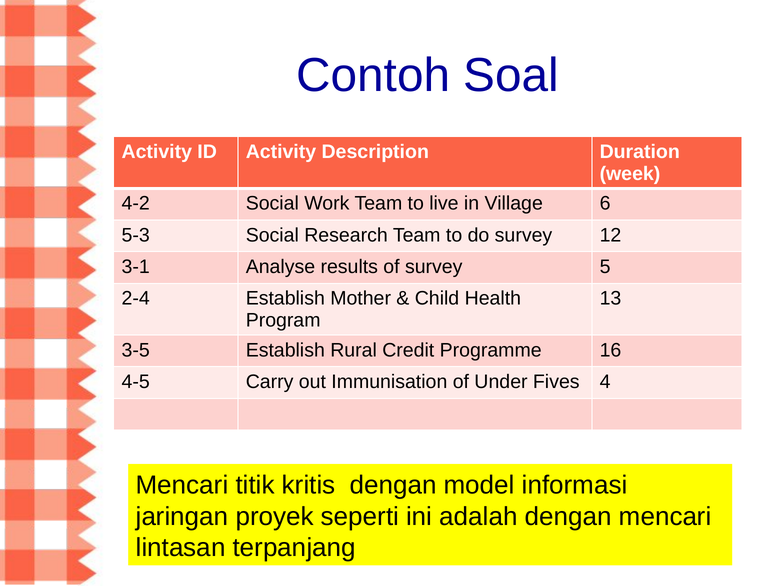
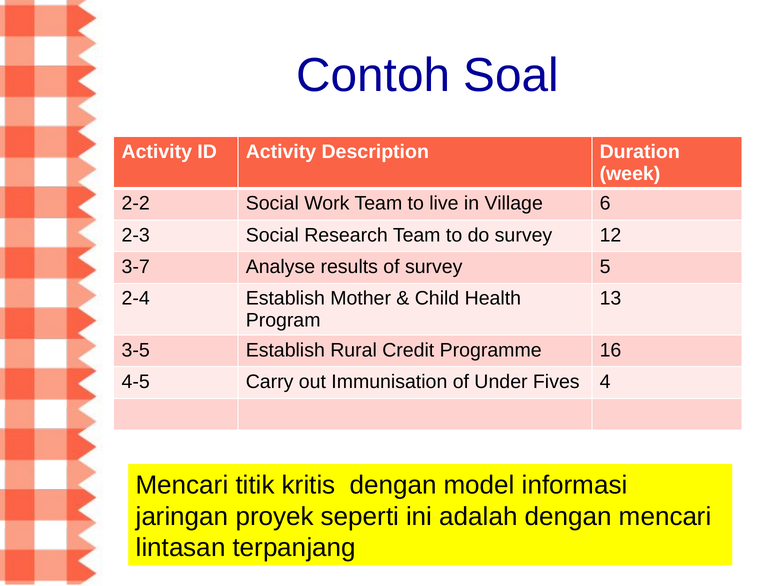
4-2: 4-2 -> 2-2
5-3: 5-3 -> 2-3
3-1: 3-1 -> 3-7
